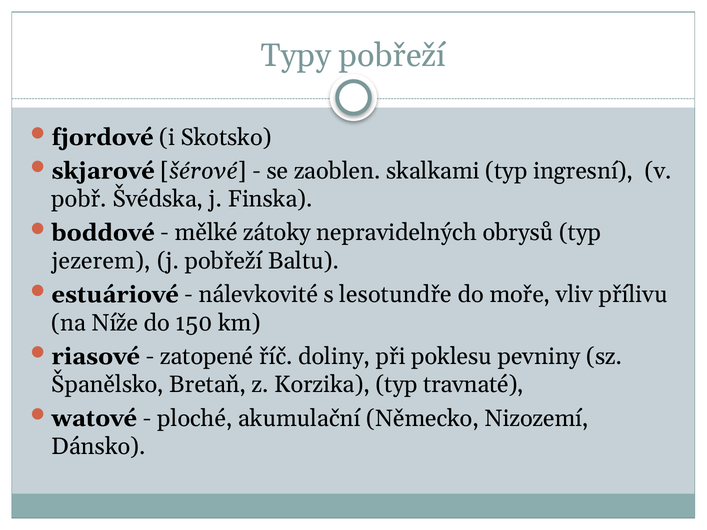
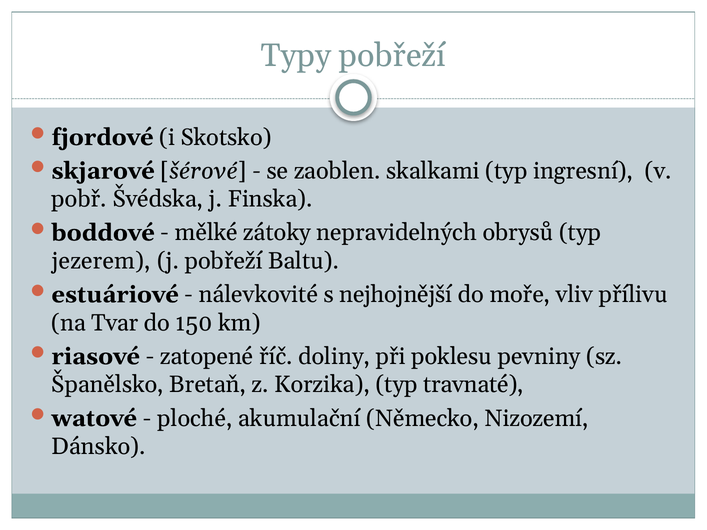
lesotundře: lesotundře -> nejhojnější
Níže: Níže -> Tvar
